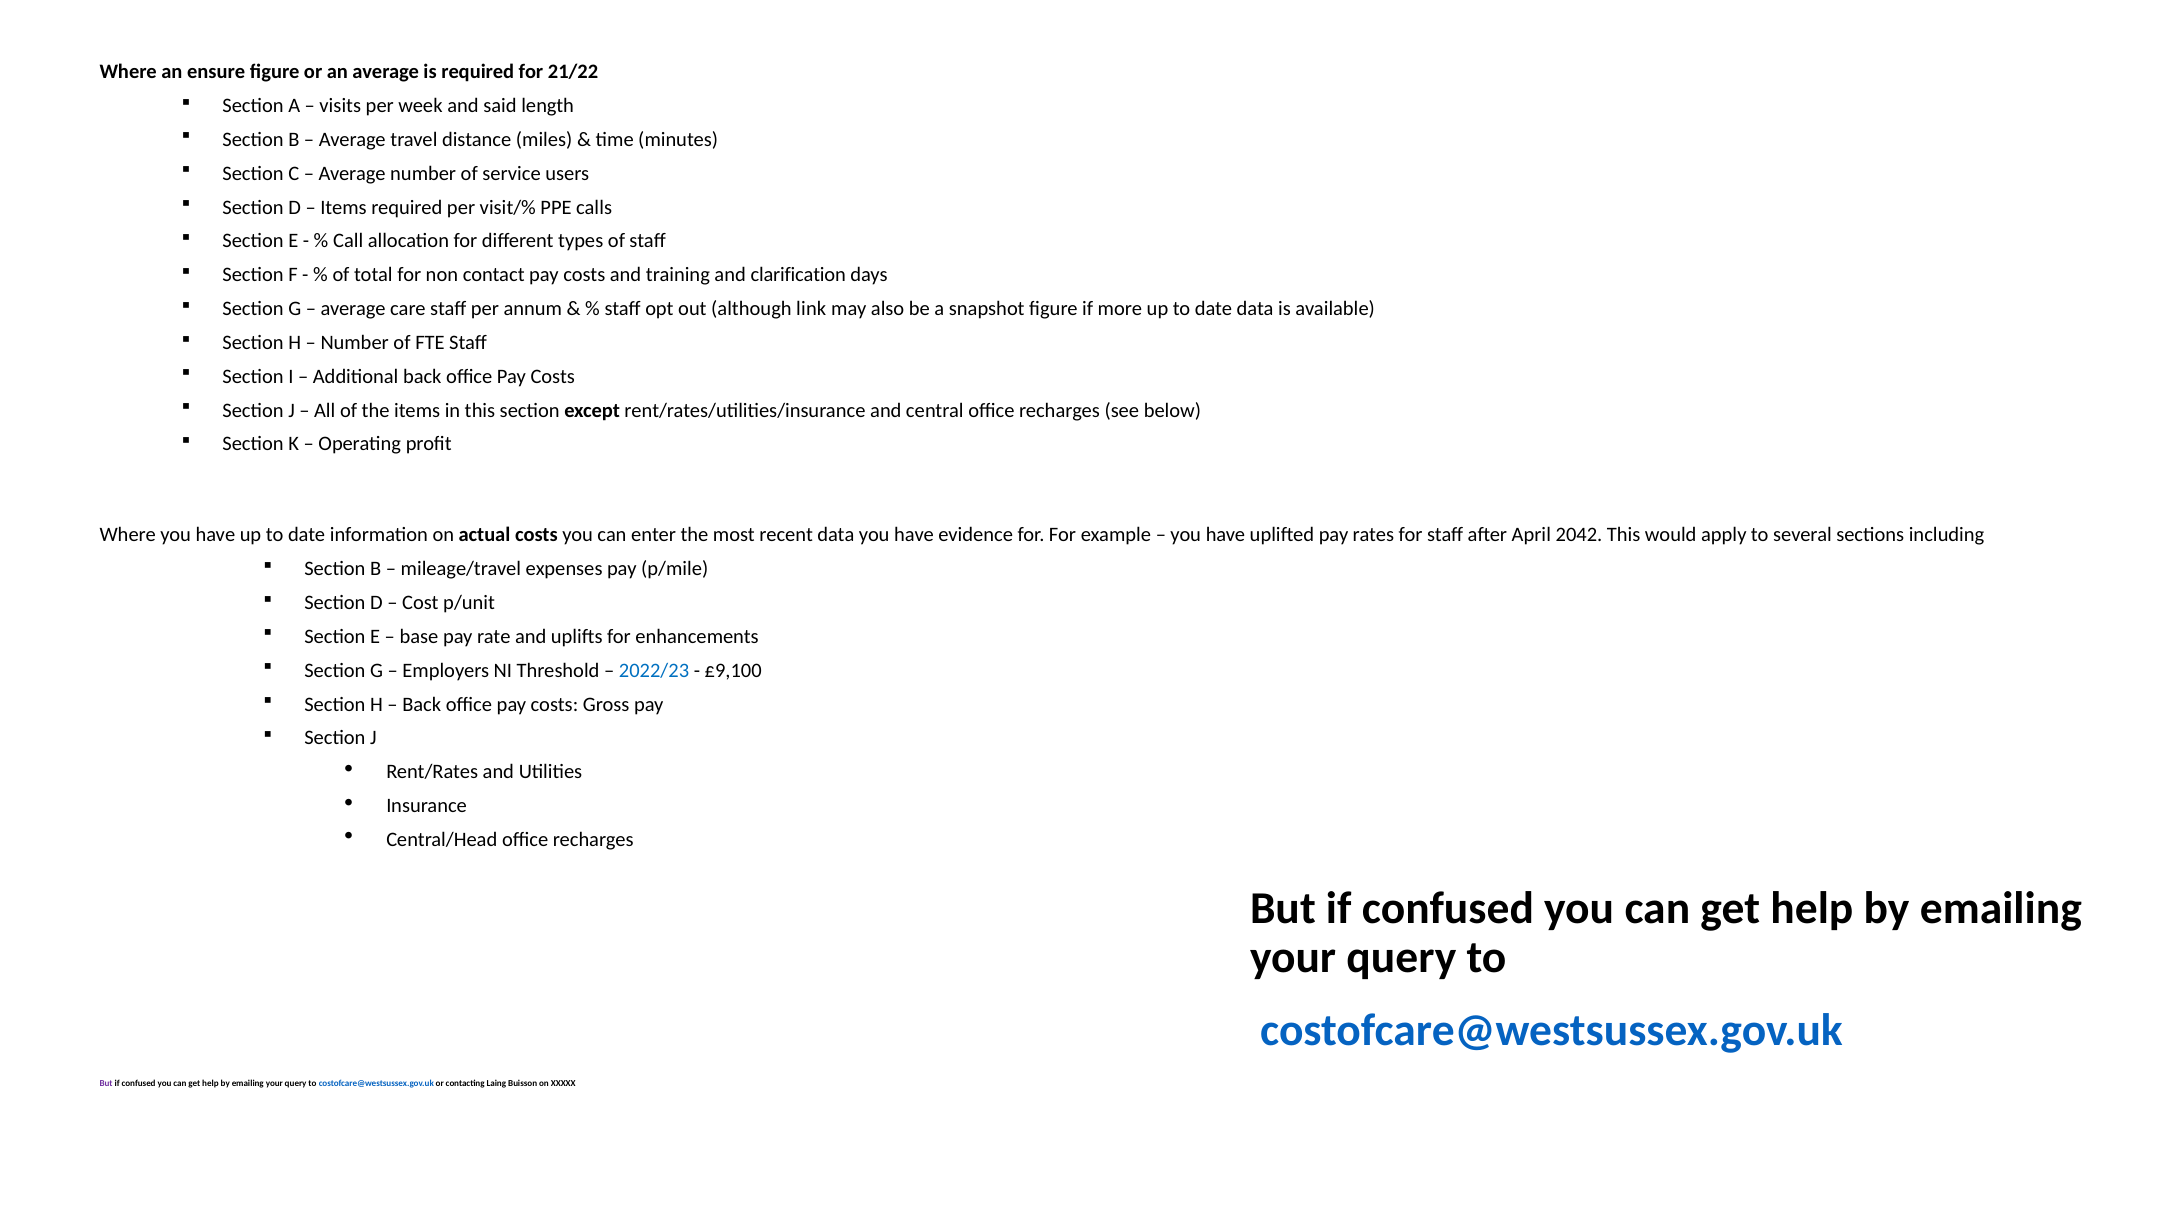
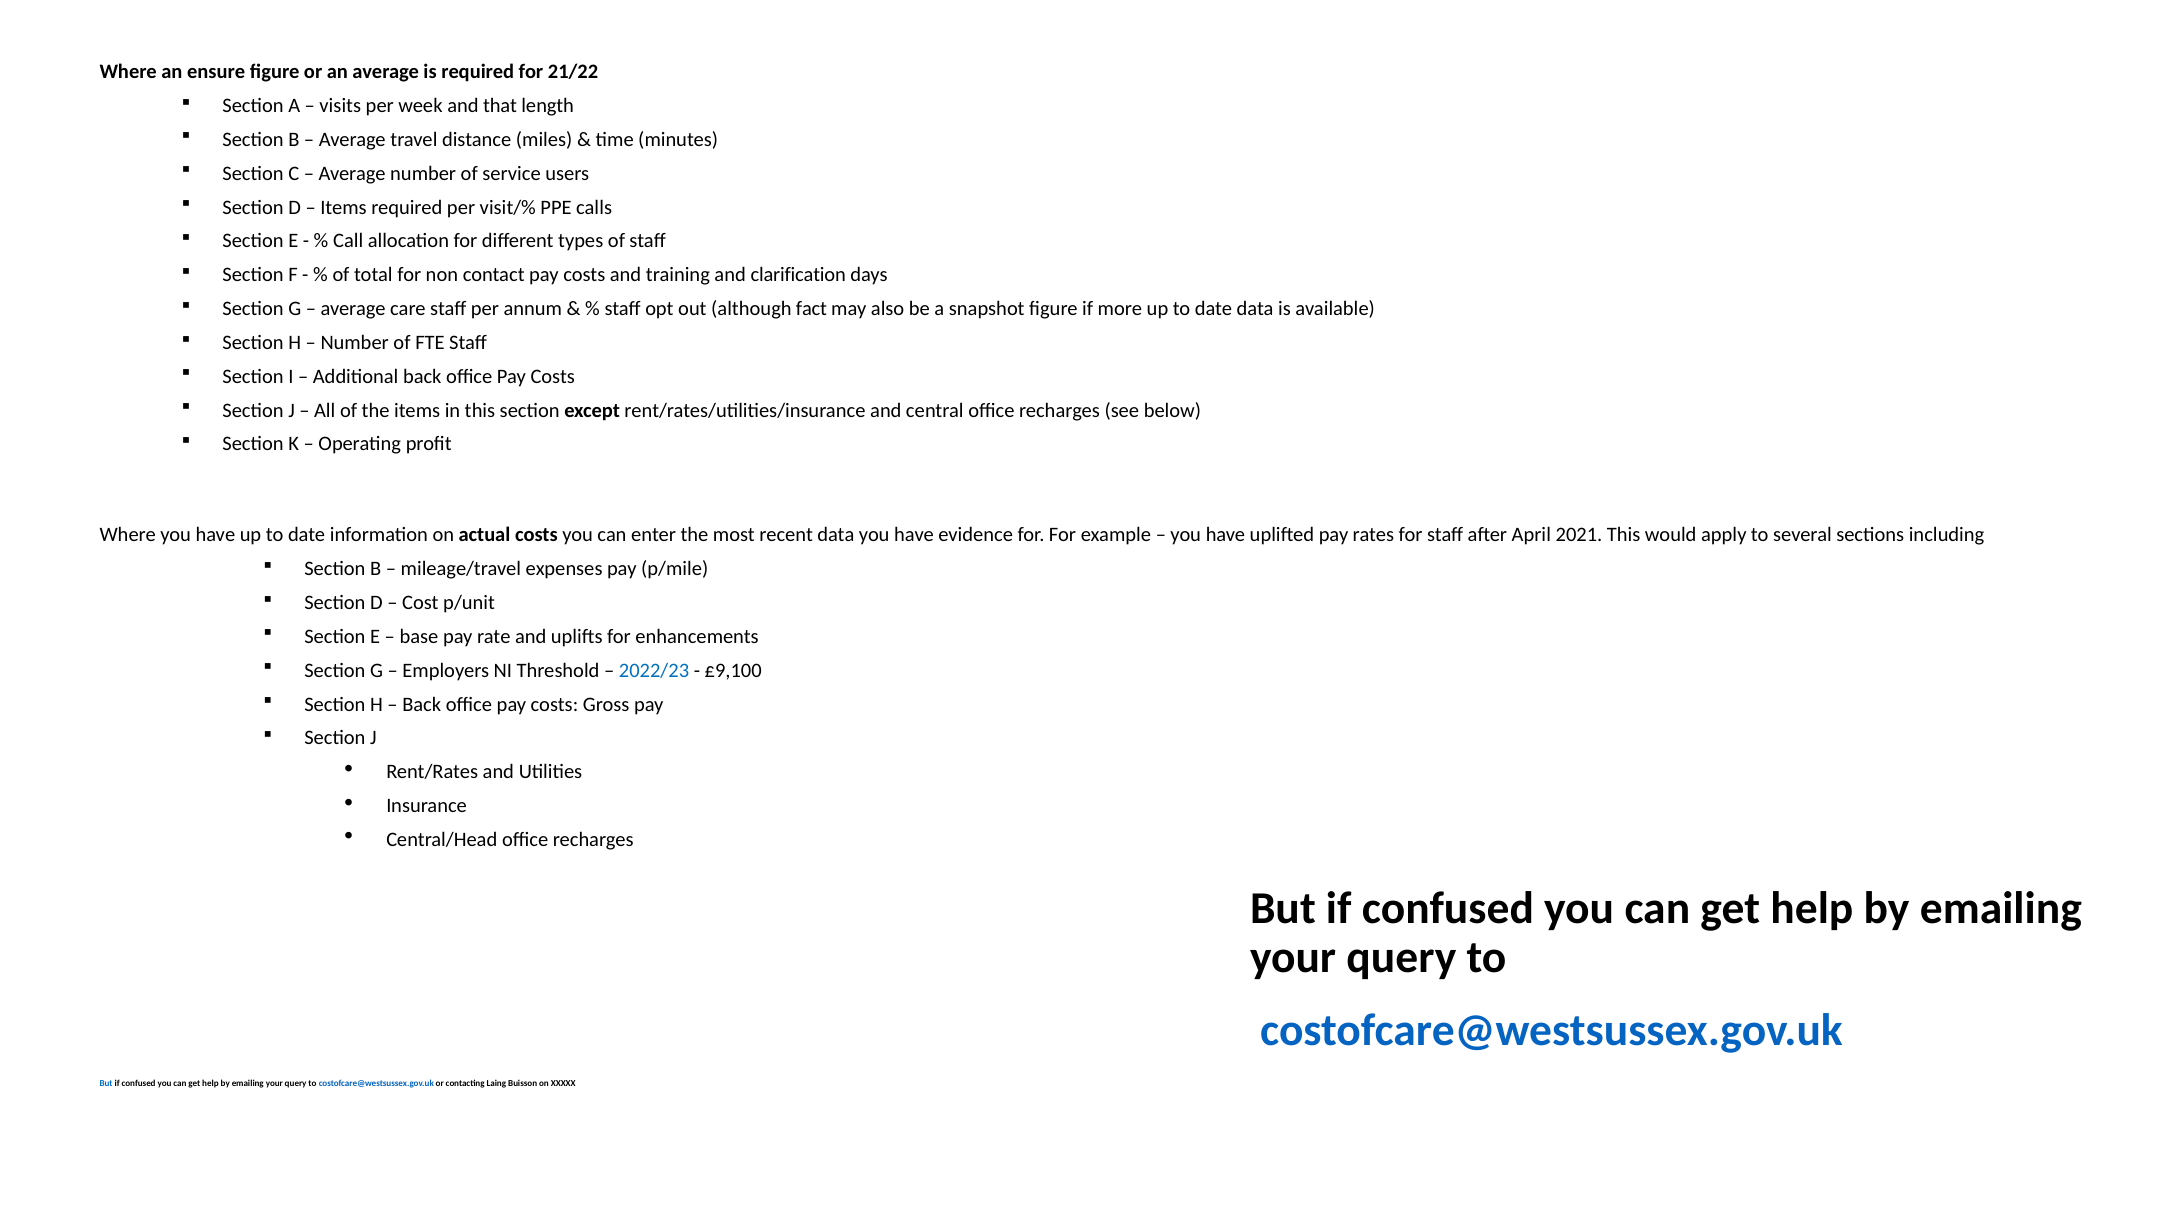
said: said -> that
link: link -> fact
2042: 2042 -> 2021
But at (106, 1084) colour: purple -> blue
